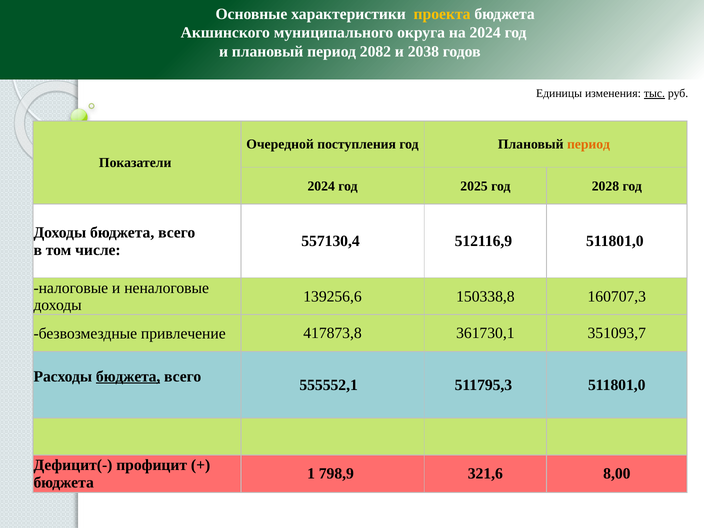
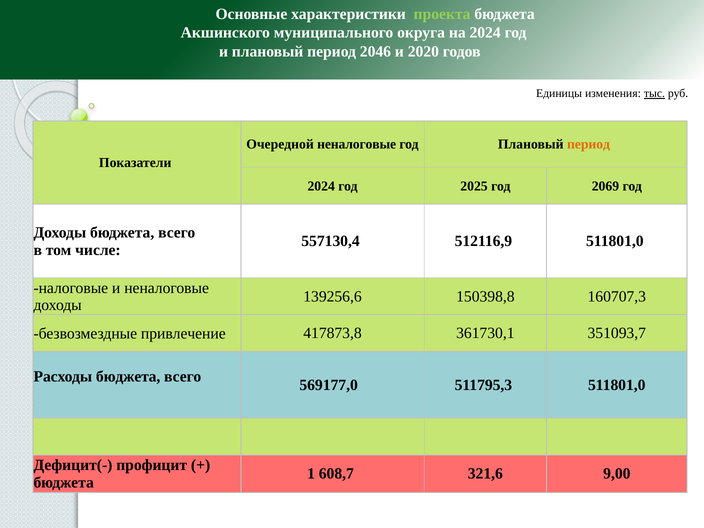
проекта colour: yellow -> light green
2082: 2082 -> 2046
2038: 2038 -> 2020
Очередной поступления: поступления -> неналоговые
2028: 2028 -> 2069
150338,8: 150338,8 -> 150398,8
бюджета at (128, 376) underline: present -> none
555552,1: 555552,1 -> 569177,0
798,9: 798,9 -> 608,7
8,00: 8,00 -> 9,00
